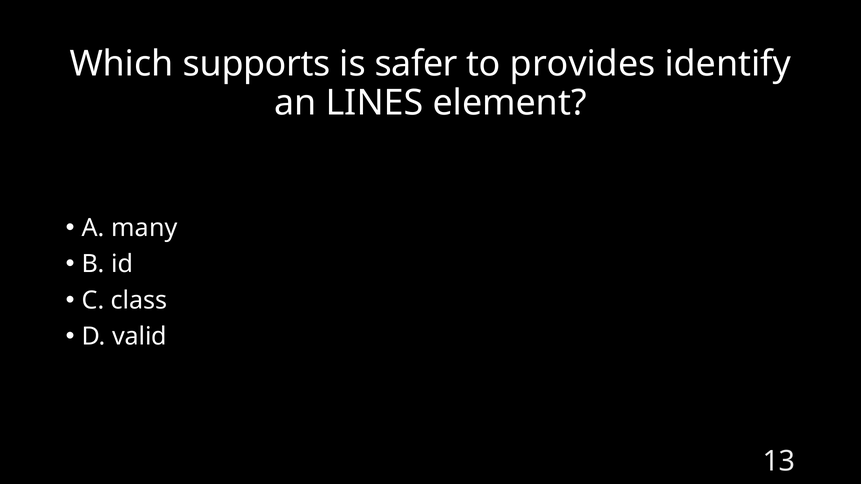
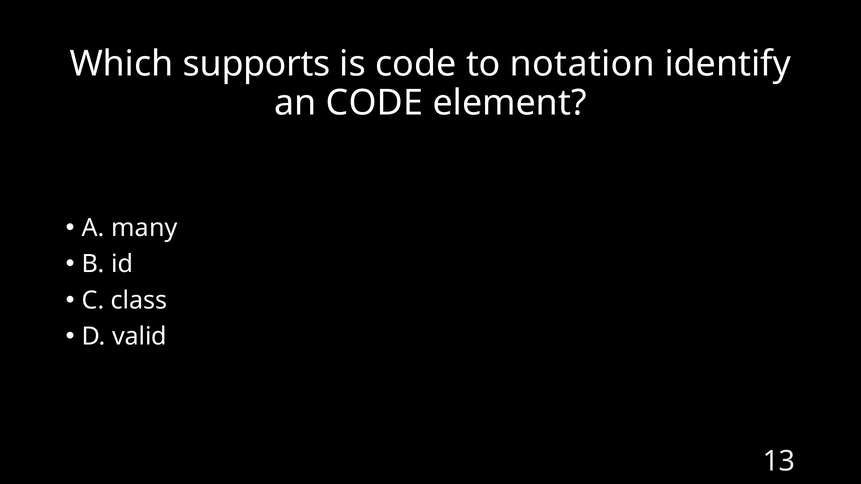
is safer: safer -> code
provides: provides -> notation
an LINES: LINES -> CODE
